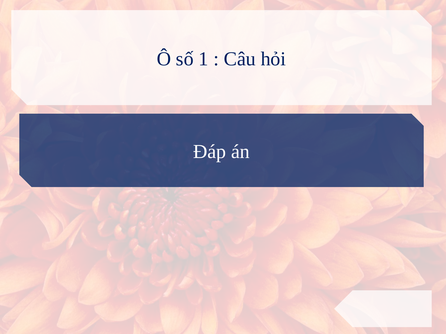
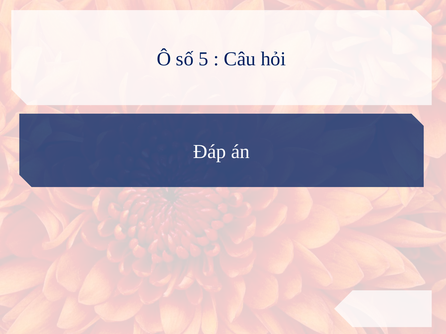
1: 1 -> 5
